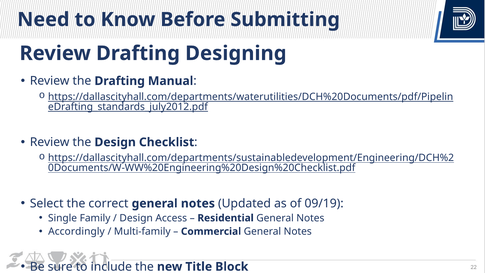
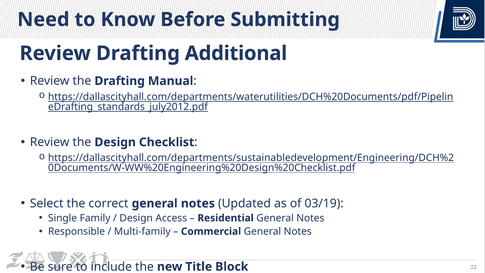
Designing: Designing -> Additional
09/19: 09/19 -> 03/19
Accordingly: Accordingly -> Responsible
